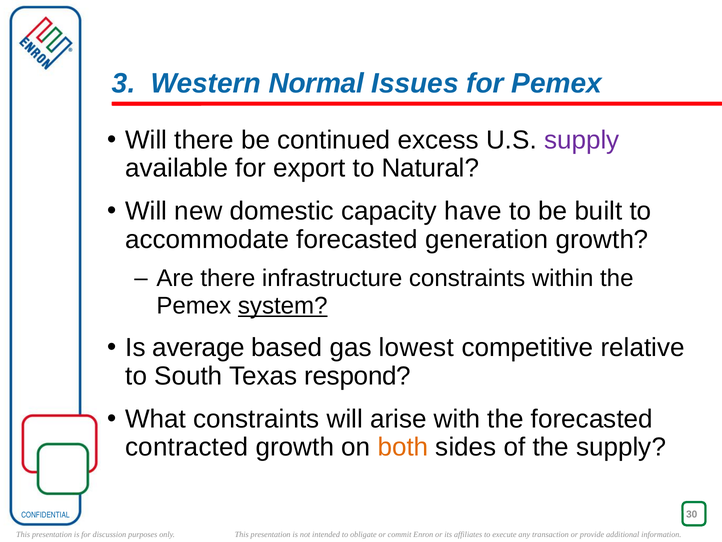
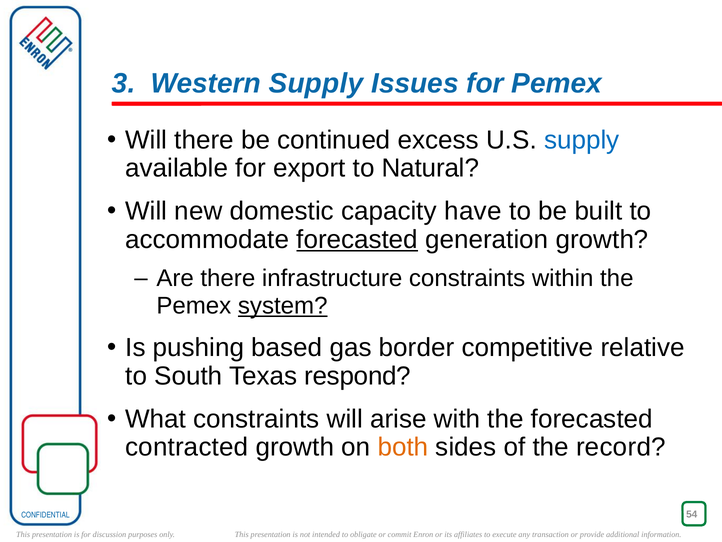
Western Normal: Normal -> Supply
supply at (582, 140) colour: purple -> blue
forecasted at (357, 239) underline: none -> present
average: average -> pushing
lowest: lowest -> border
the supply: supply -> record
30: 30 -> 54
